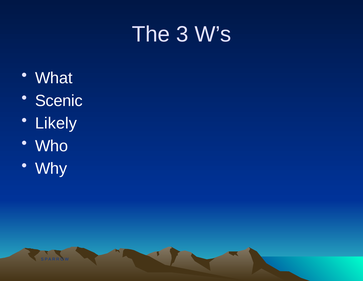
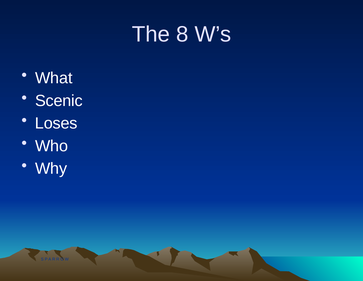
3: 3 -> 8
Likely: Likely -> Loses
